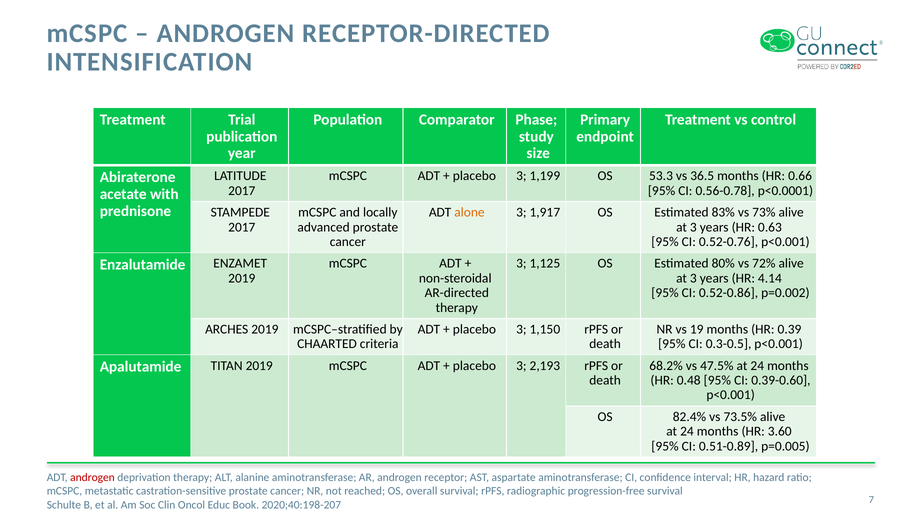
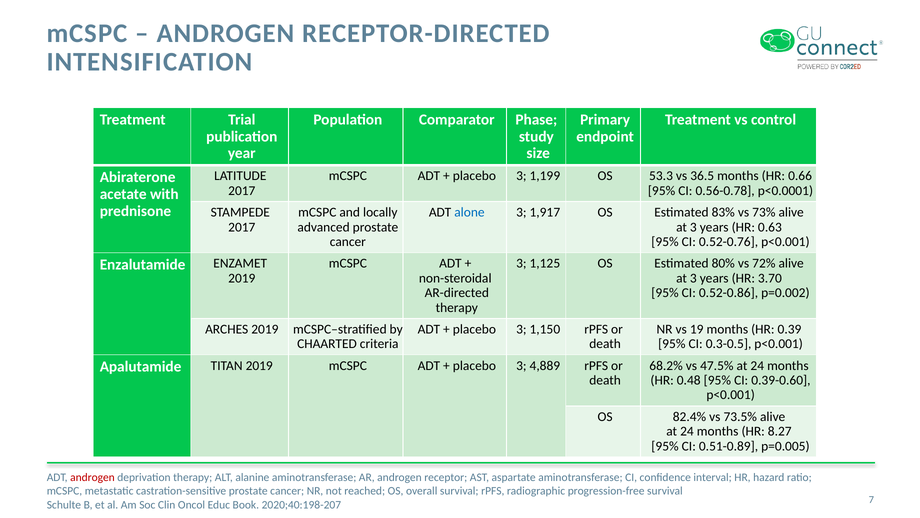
alone colour: orange -> blue
4.14: 4.14 -> 3.70
2,193: 2,193 -> 4,889
3.60: 3.60 -> 8.27
